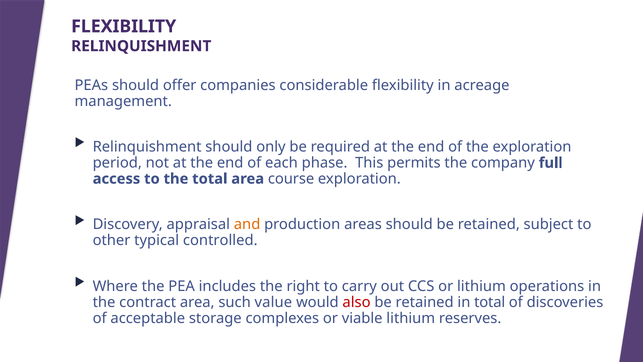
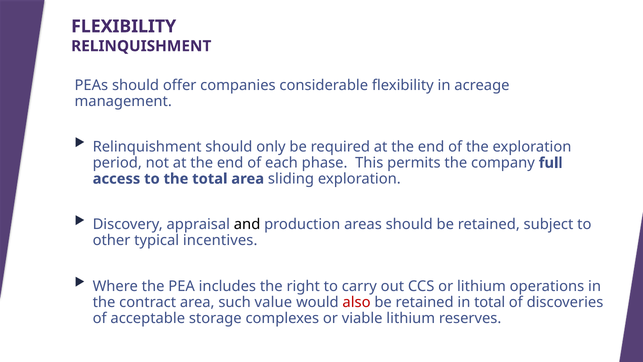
course: course -> sliding
and colour: orange -> black
controlled: controlled -> incentives
